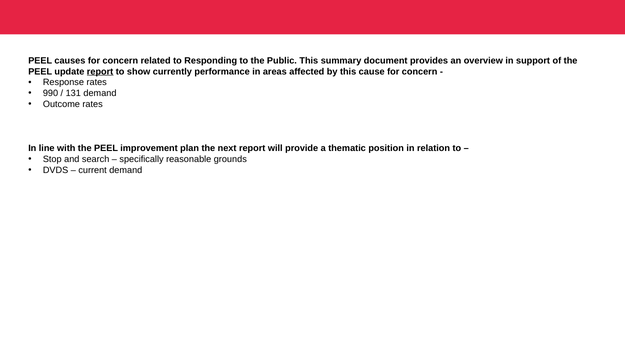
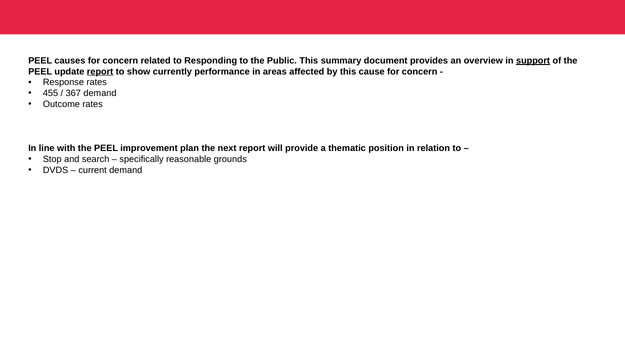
support underline: none -> present
990: 990 -> 455
131: 131 -> 367
